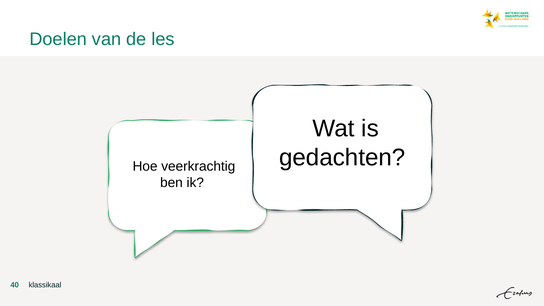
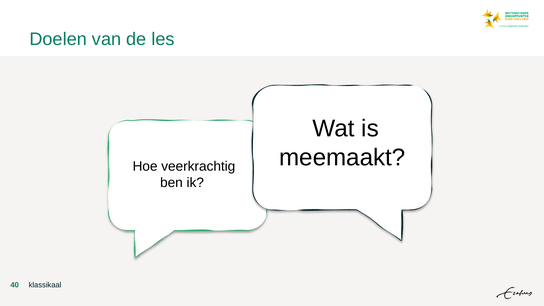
gedachten: gedachten -> meemaakt
